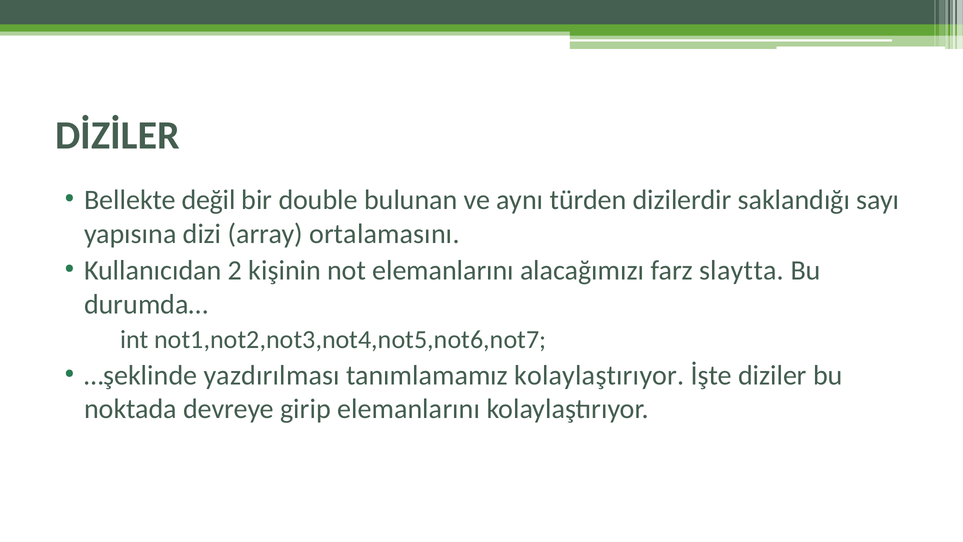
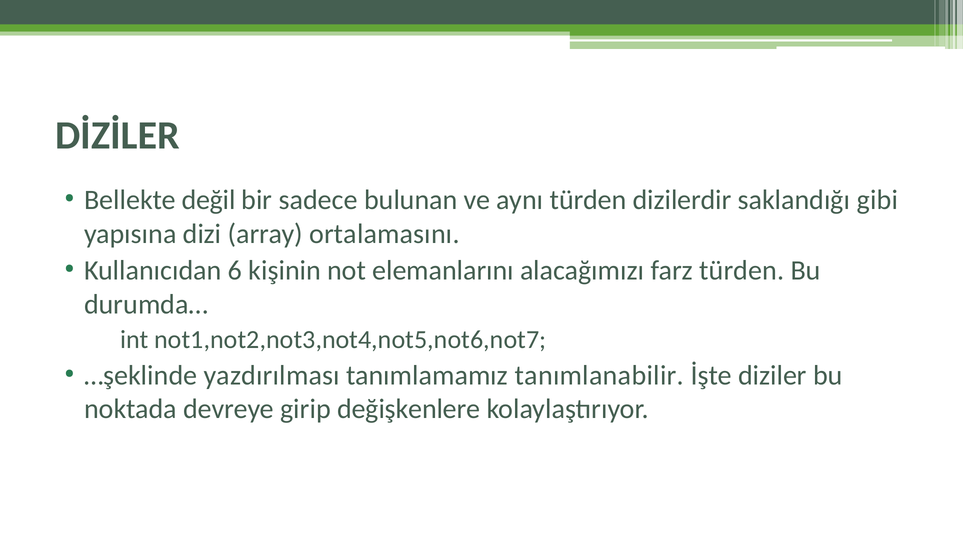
double: double -> sadece
sayı: sayı -> gibi
2: 2 -> 6
farz slaytta: slaytta -> türden
tanımlamamız kolaylaştırıyor: kolaylaştırıyor -> tanımlanabilir
girip elemanlarını: elemanlarını -> değişkenlere
